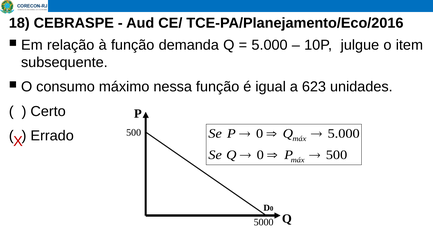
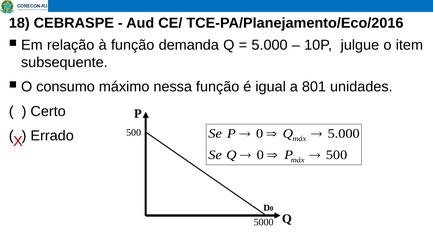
623: 623 -> 801
